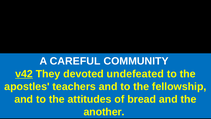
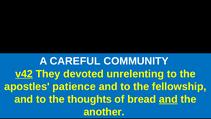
undefeated: undefeated -> unrelenting
teachers: teachers -> patience
attitudes: attitudes -> thoughts
and at (168, 99) underline: none -> present
